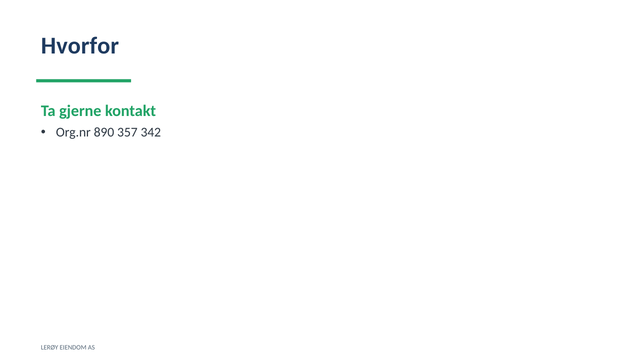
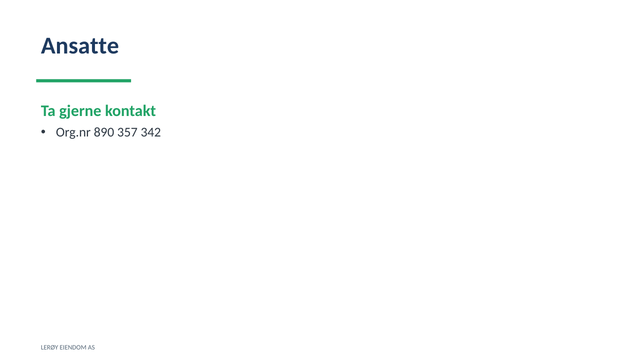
Hvorfor: Hvorfor -> Ansatte
